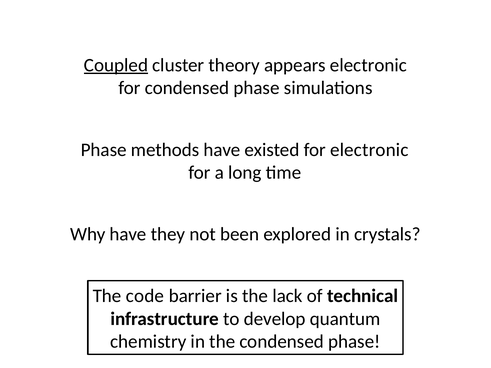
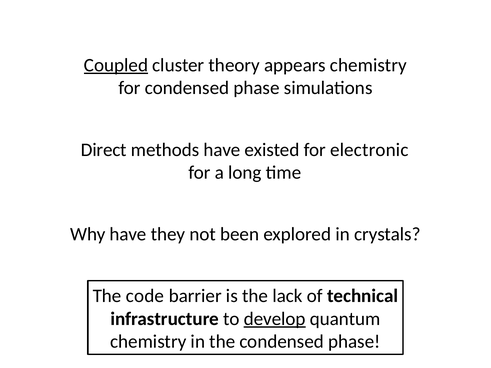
appears electronic: electronic -> chemistry
Phase at (104, 150): Phase -> Direct
develop underline: none -> present
